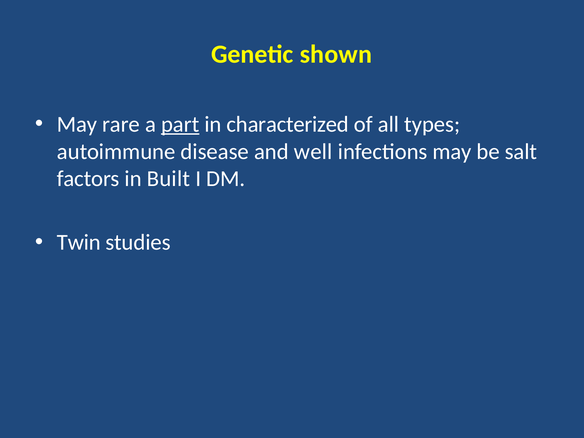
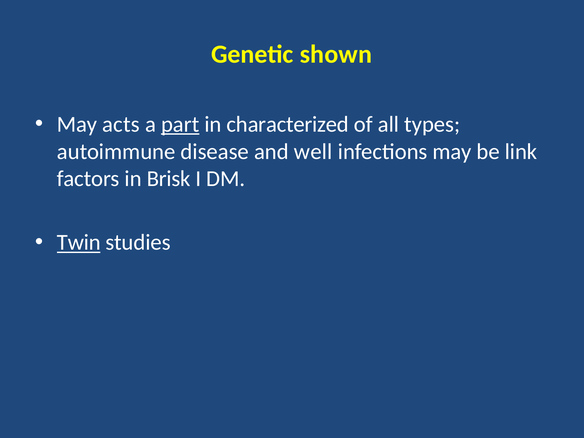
rare: rare -> acts
salt: salt -> link
Built: Built -> Brisk
Twin underline: none -> present
